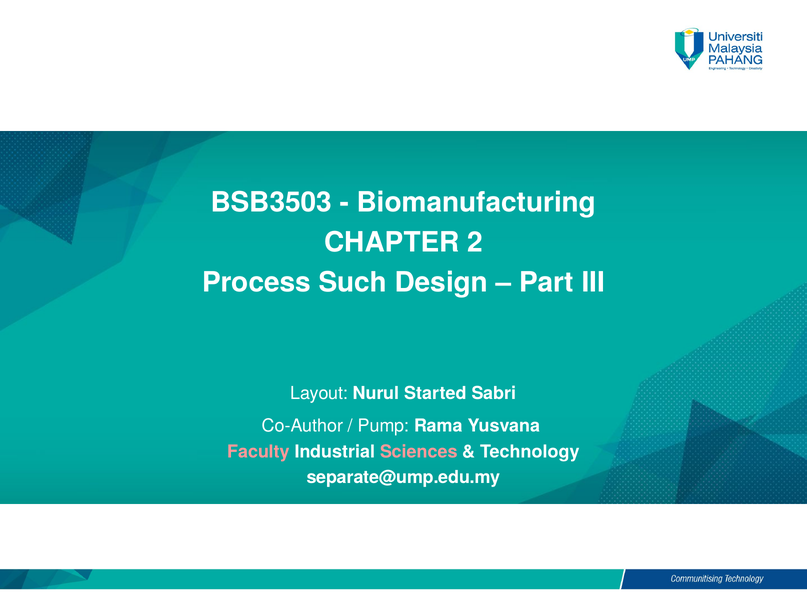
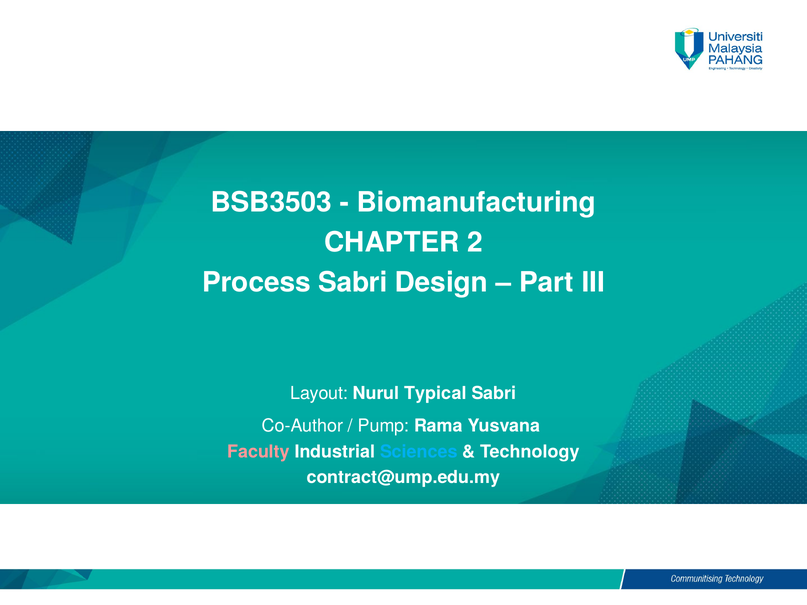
Process Such: Such -> Sabri
Started: Started -> Typical
Sciences colour: pink -> light blue
separate@ump.edu.my: separate@ump.edu.my -> contract@ump.edu.my
